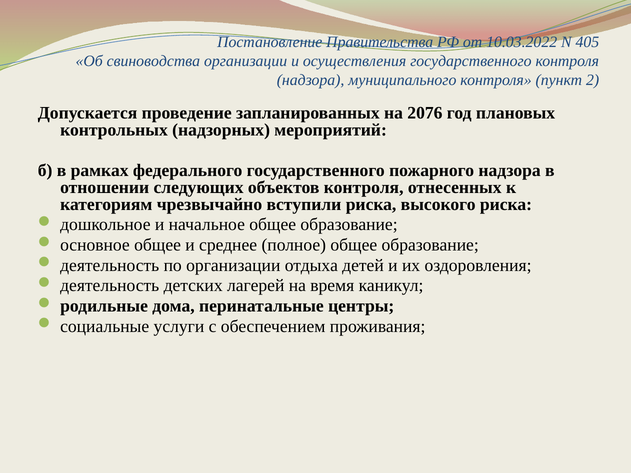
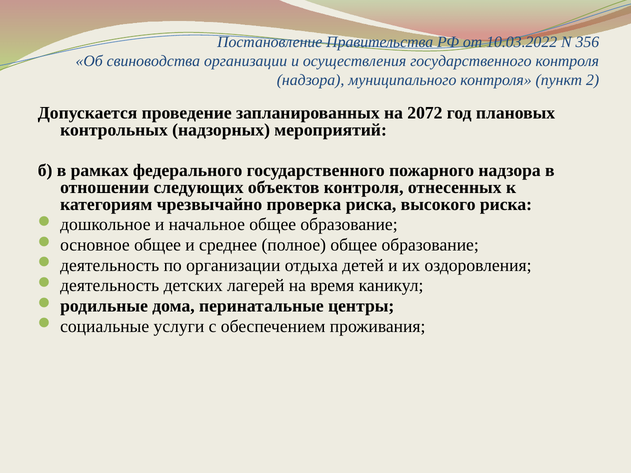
405: 405 -> 356
2076: 2076 -> 2072
вступили: вступили -> проверка
